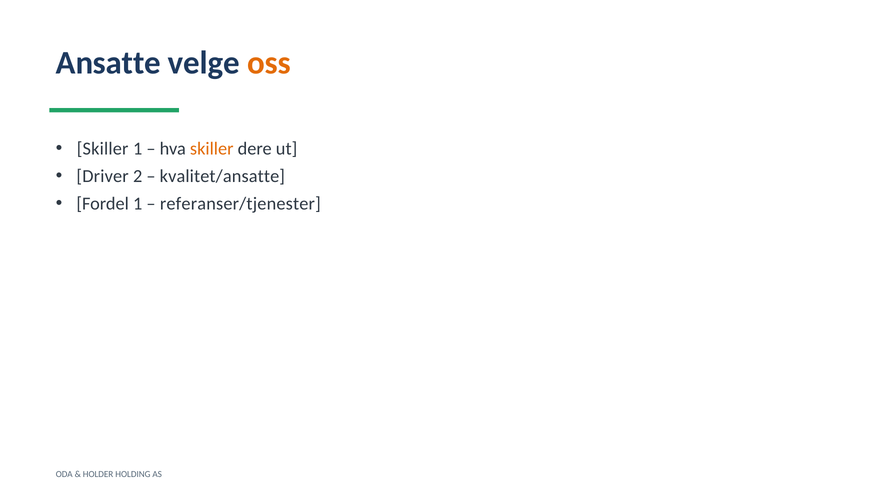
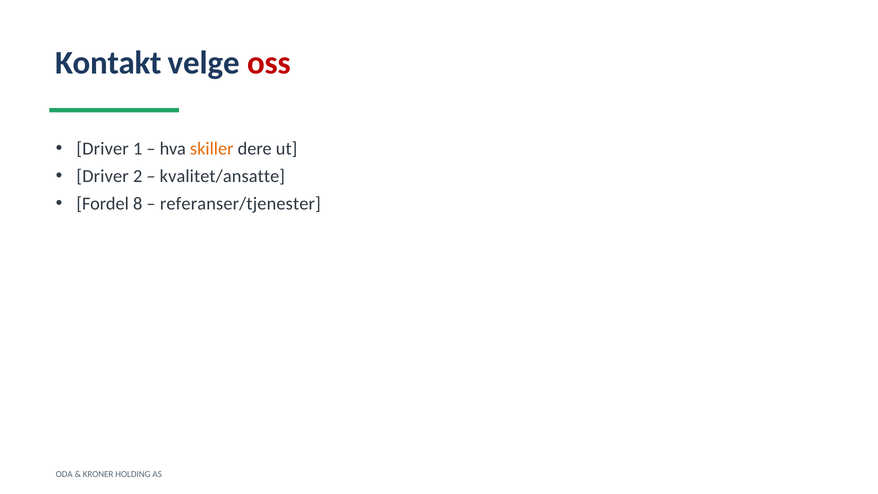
Ansatte: Ansatte -> Kontakt
oss colour: orange -> red
Skiller at (103, 149): Skiller -> Driver
Fordel 1: 1 -> 8
HOLDER: HOLDER -> KRONER
